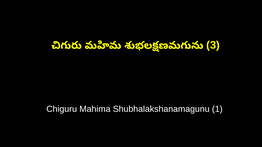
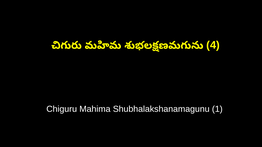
3: 3 -> 4
